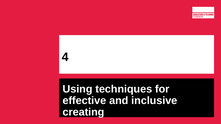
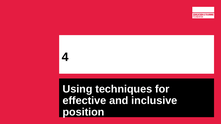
creating: creating -> position
